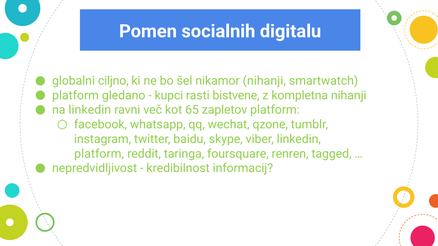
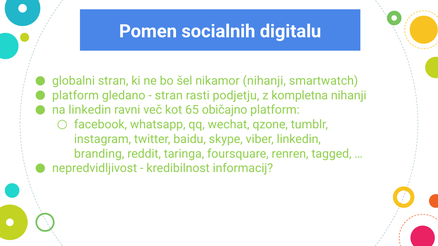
globalni ciljno: ciljno -> stran
kupci at (169, 95): kupci -> stran
bistvene: bistvene -> podjetju
zapletov: zapletov -> običajno
platform at (99, 154): platform -> branding
